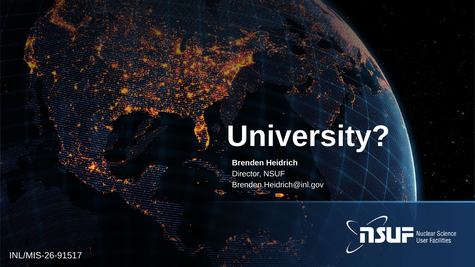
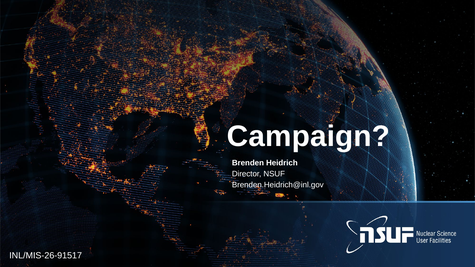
University: University -> Campaign
